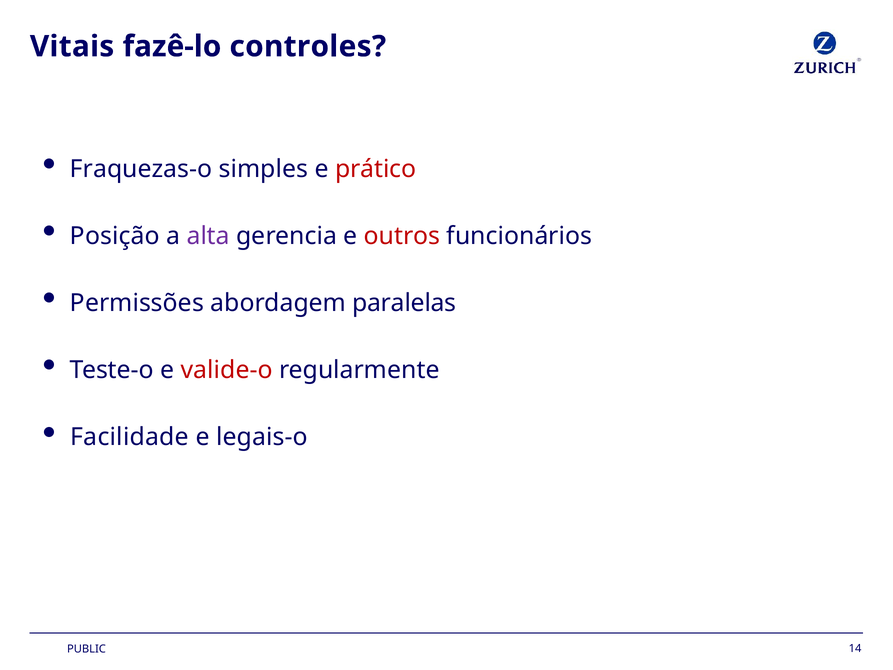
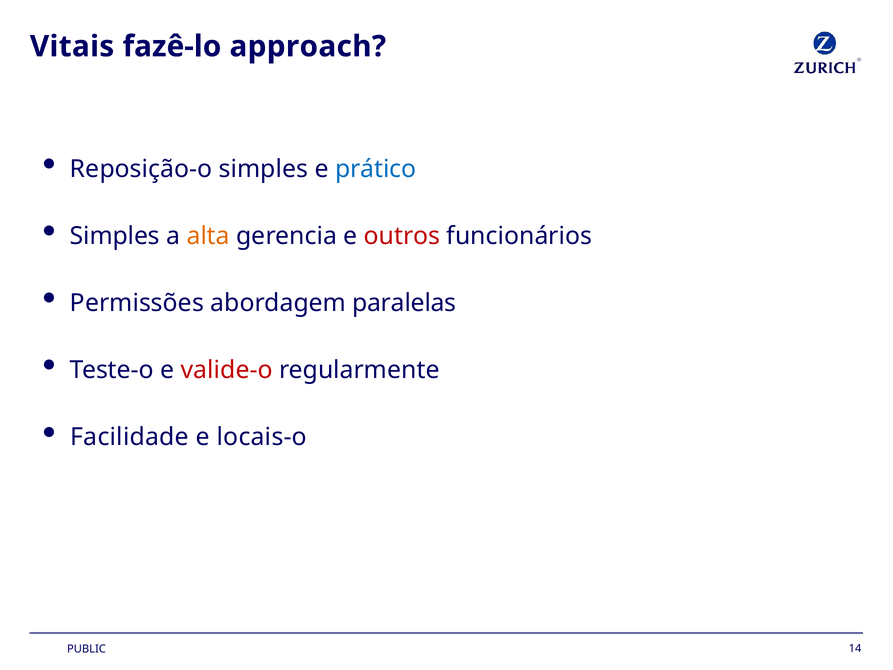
controles: controles -> approach
Fraquezas-o: Fraquezas-o -> Reposição-o
prático colour: red -> blue
Posição at (115, 236): Posição -> Simples
alta colour: purple -> orange
legais-o: legais-o -> locais-o
